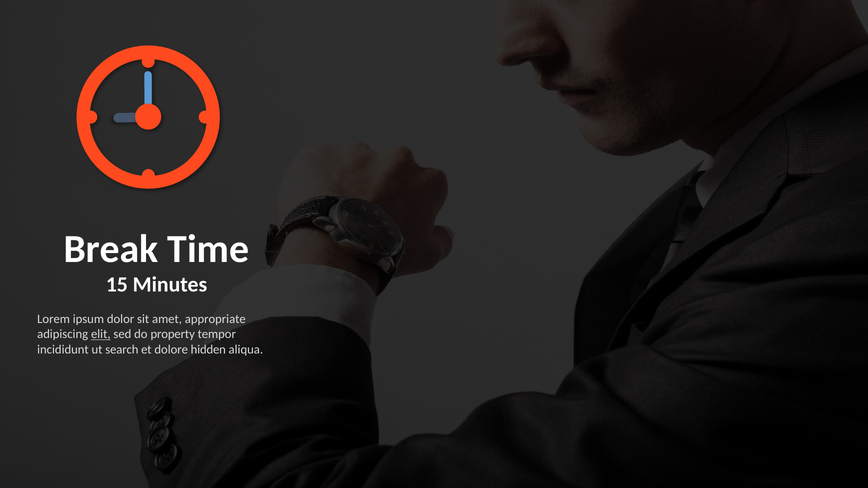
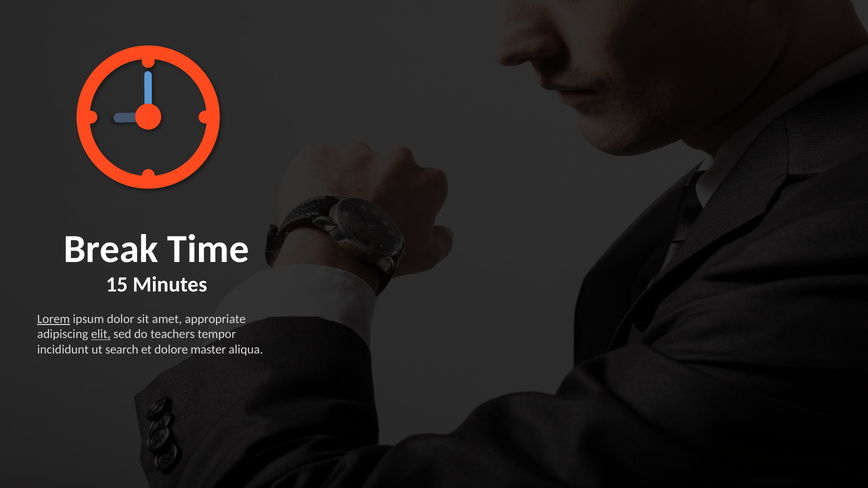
Lorem underline: none -> present
property: property -> teachers
hidden: hidden -> master
